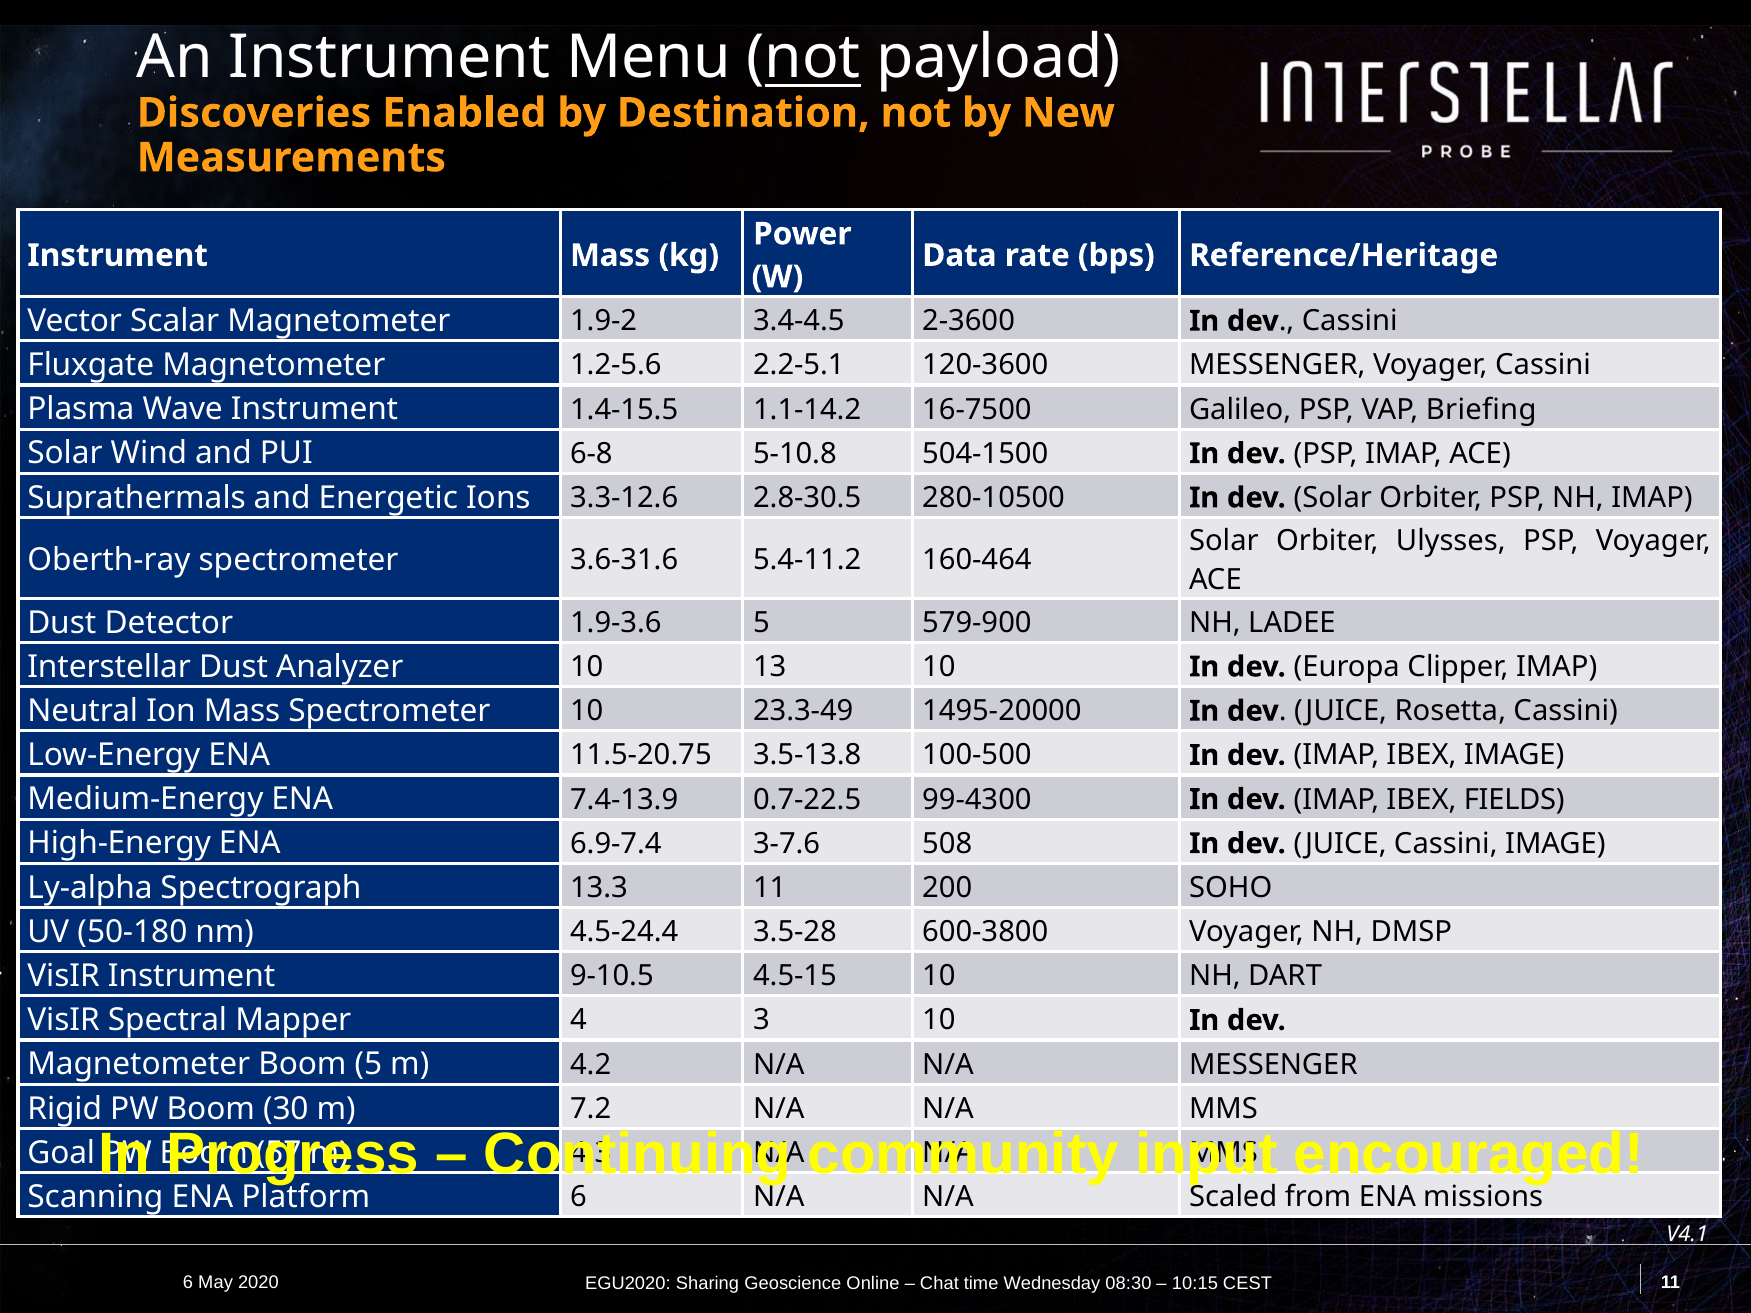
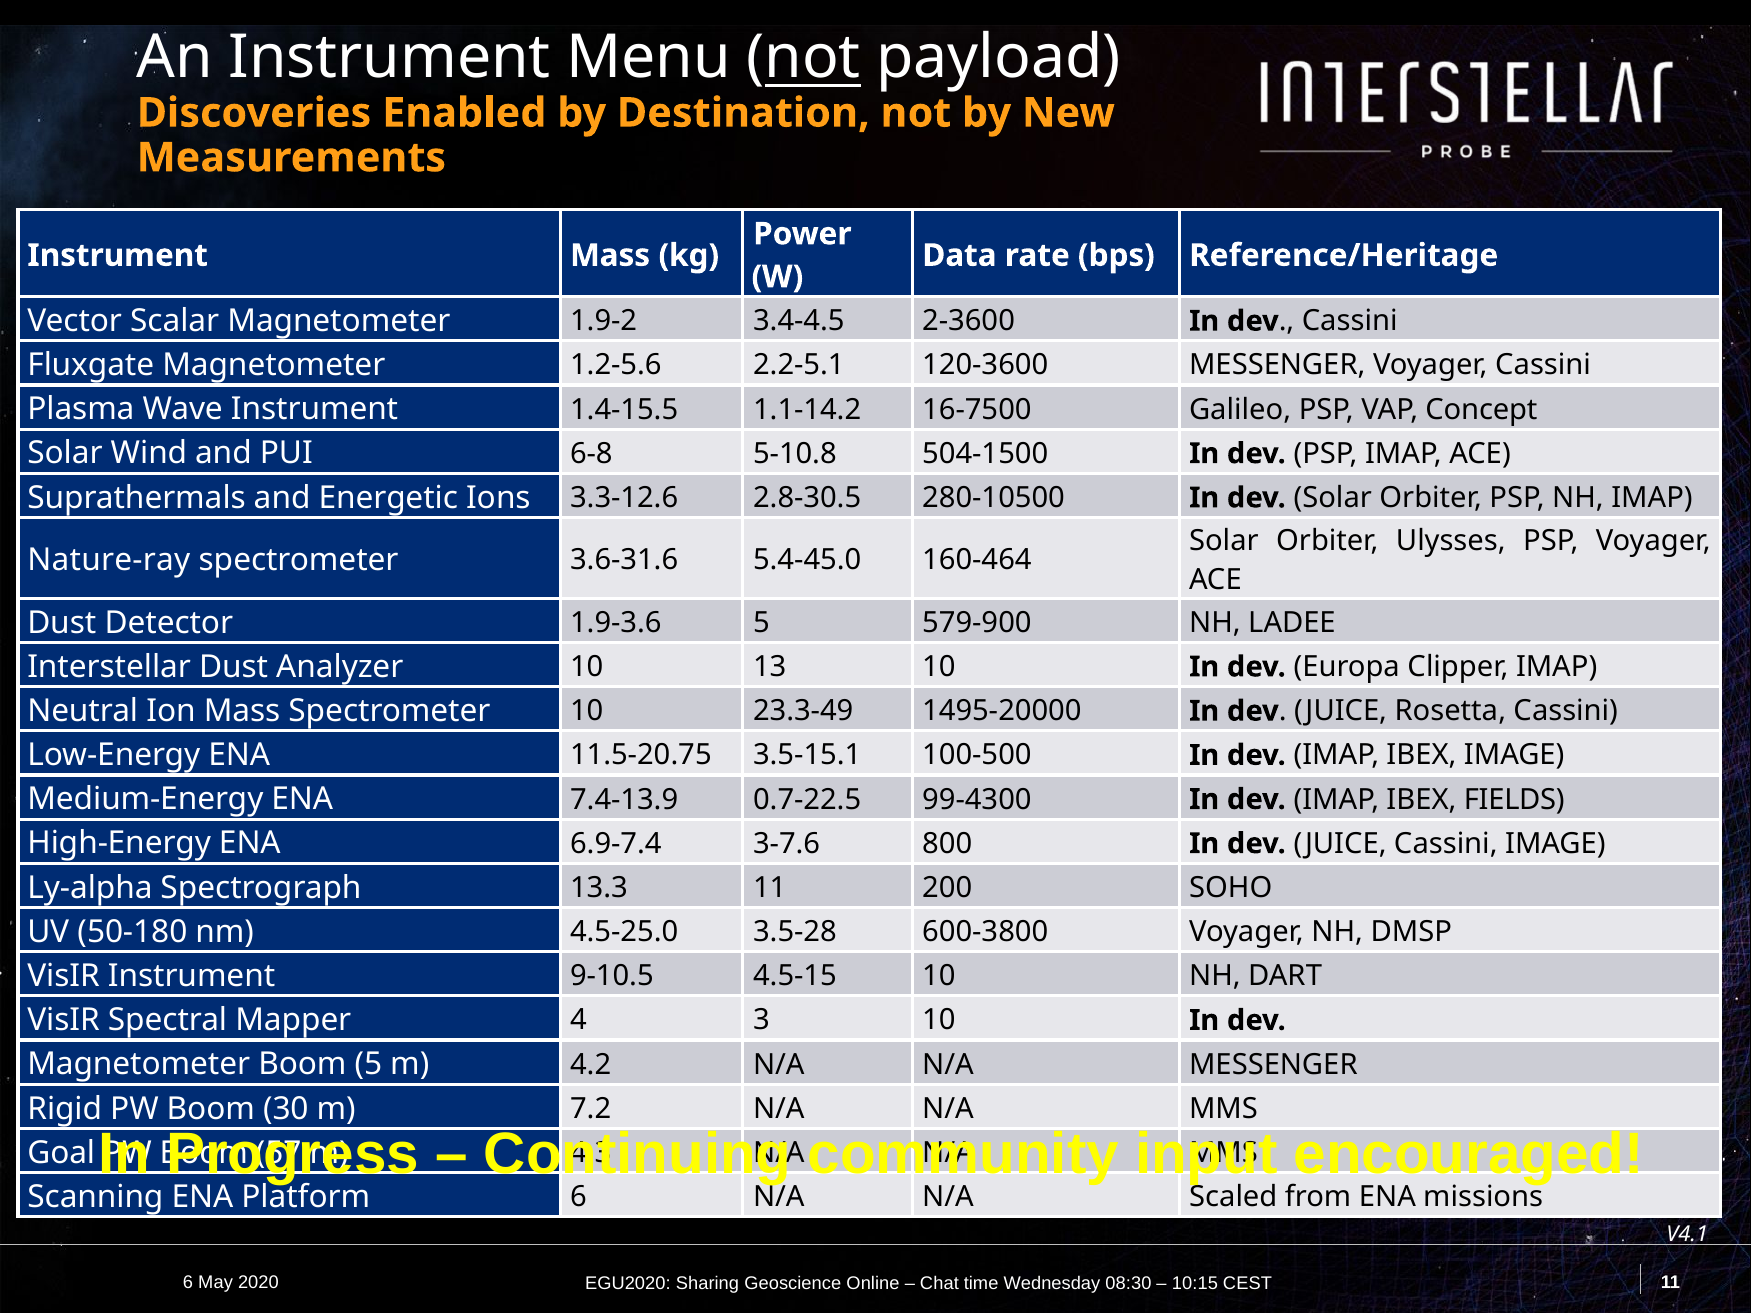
Briefing: Briefing -> Concept
Oberth-ray: Oberth-ray -> Nature-ray
5.4-11.2: 5.4-11.2 -> 5.4-45.0
3.5-13.8: 3.5-13.8 -> 3.5-15.1
508: 508 -> 800
4.5-24.4: 4.5-24.4 -> 4.5-25.0
